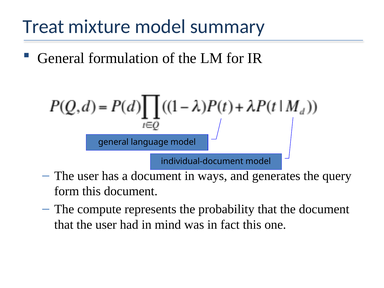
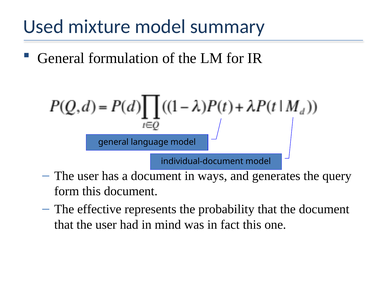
Treat: Treat -> Used
compute: compute -> effective
